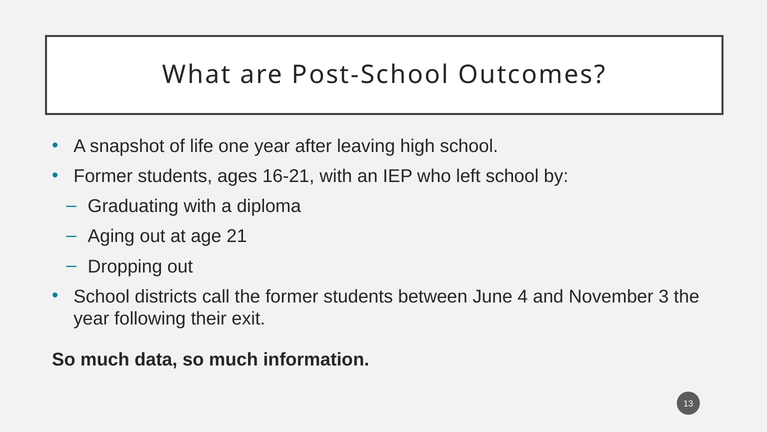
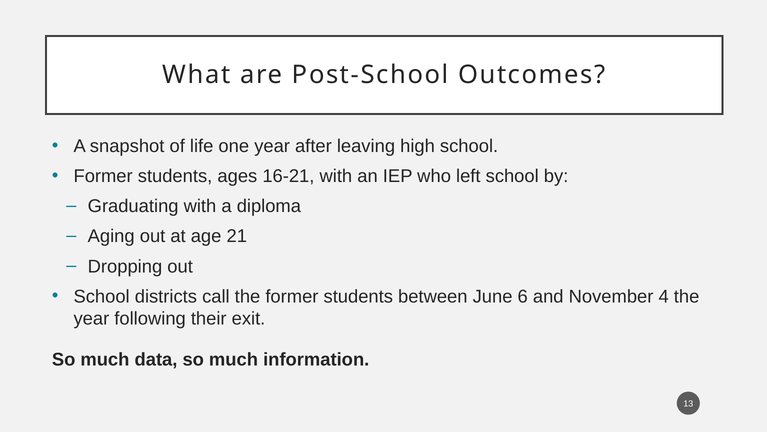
4: 4 -> 6
3: 3 -> 4
